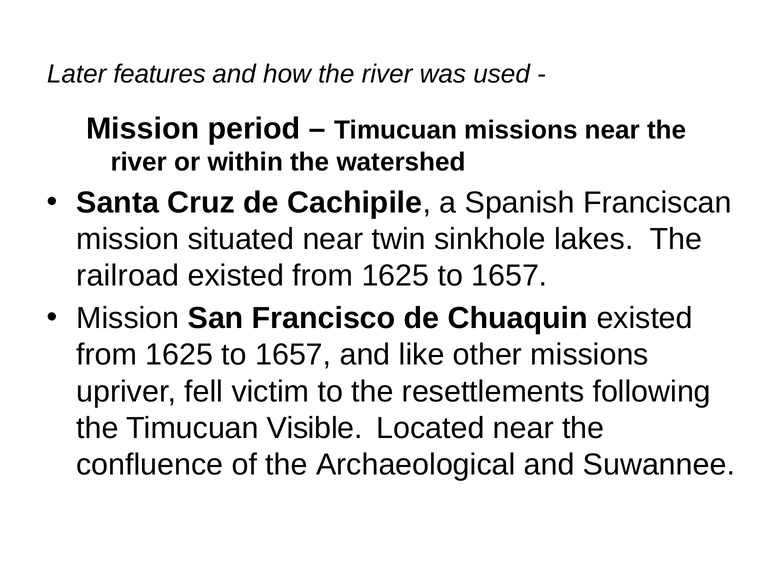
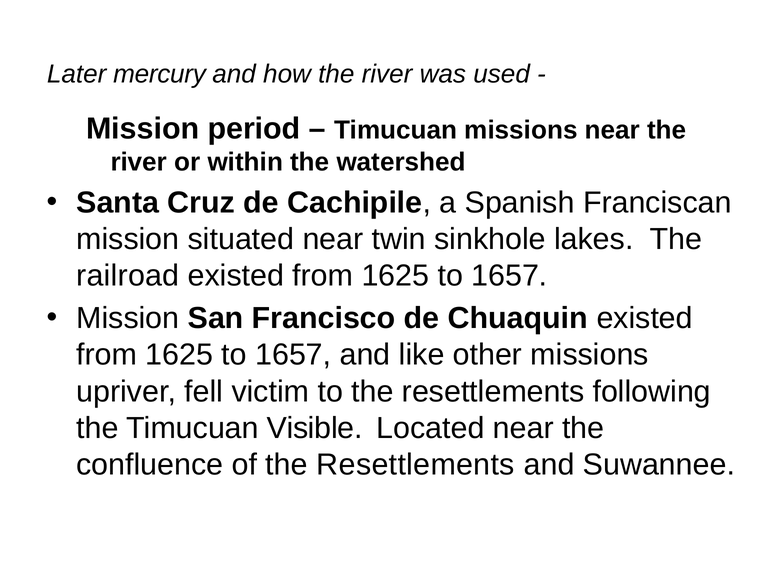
features: features -> mercury
of the Archaeological: Archaeological -> Resettlements
